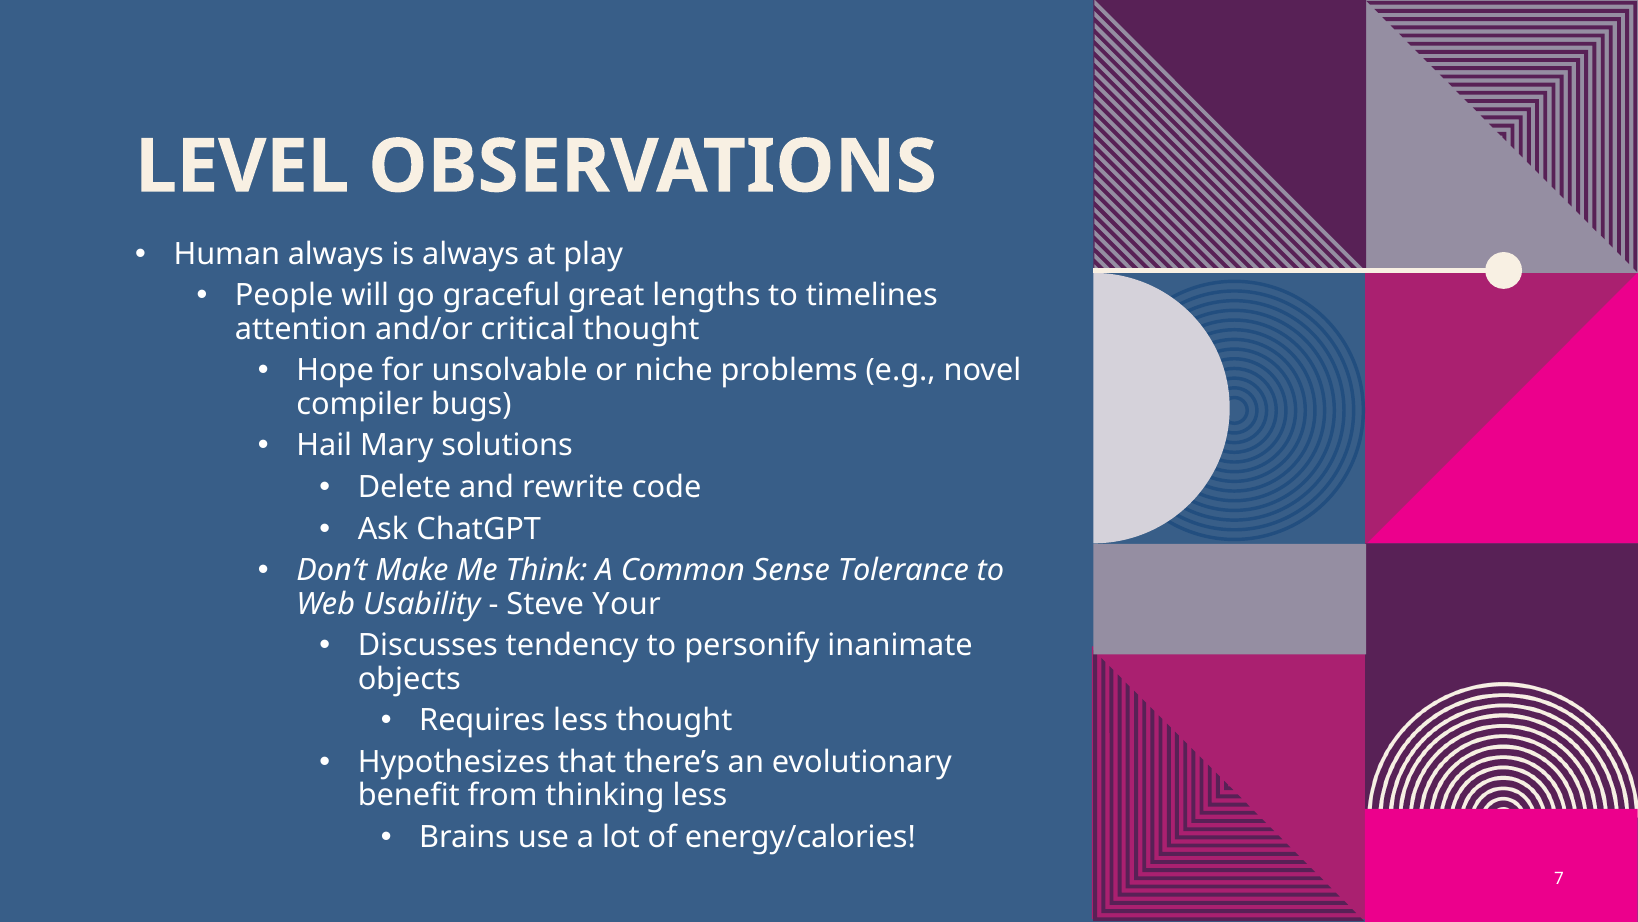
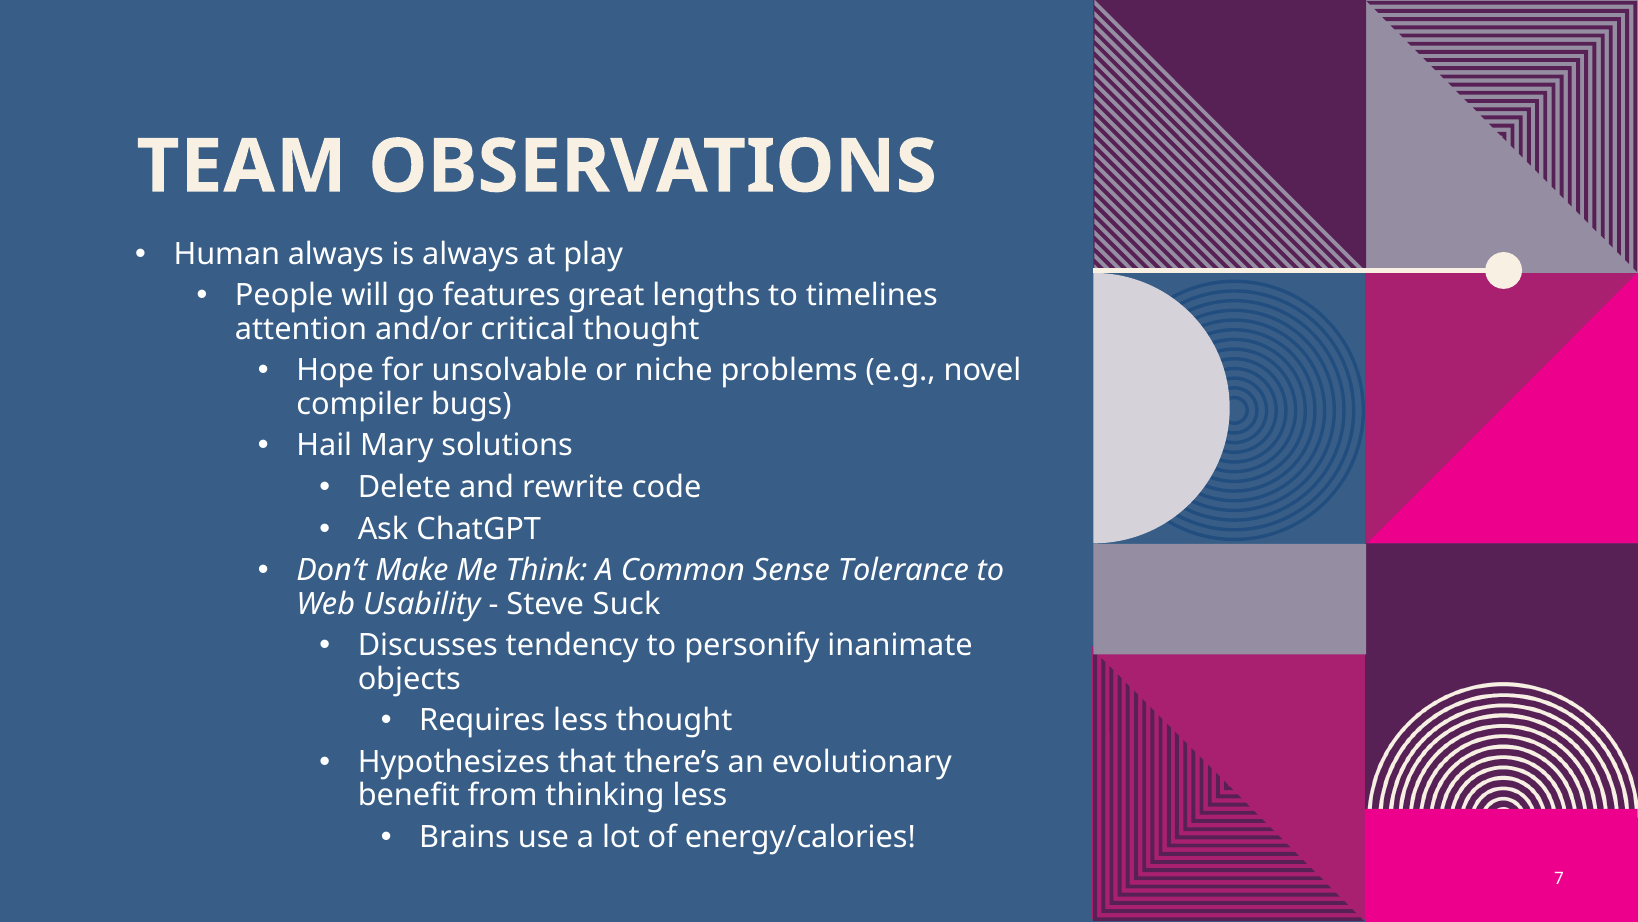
LEVEL: LEVEL -> TEAM
graceful: graceful -> features
Your: Your -> Suck
